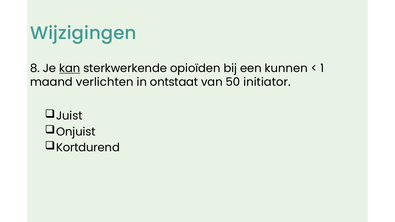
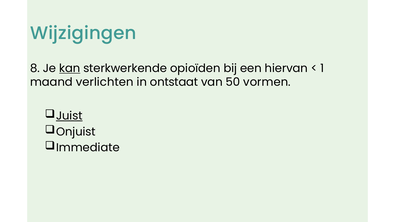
kunnen: kunnen -> hiervan
initiator: initiator -> vormen
Juist underline: none -> present
Kortdurend: Kortdurend -> Immediate
